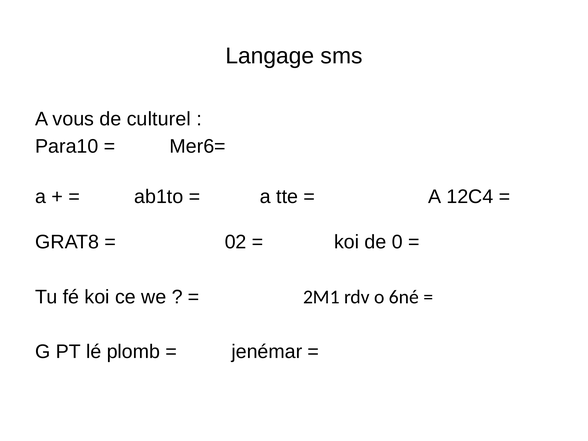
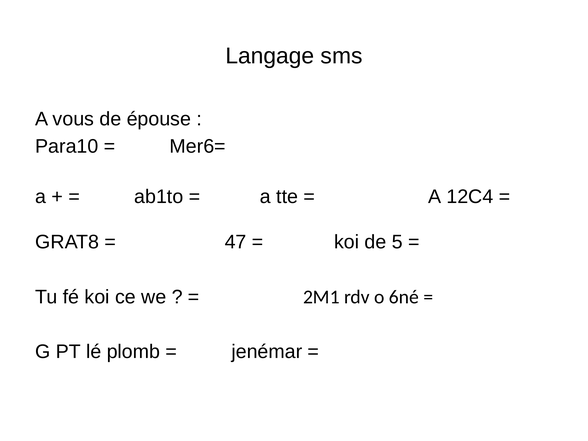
culturel: culturel -> épouse
02: 02 -> 47
0: 0 -> 5
